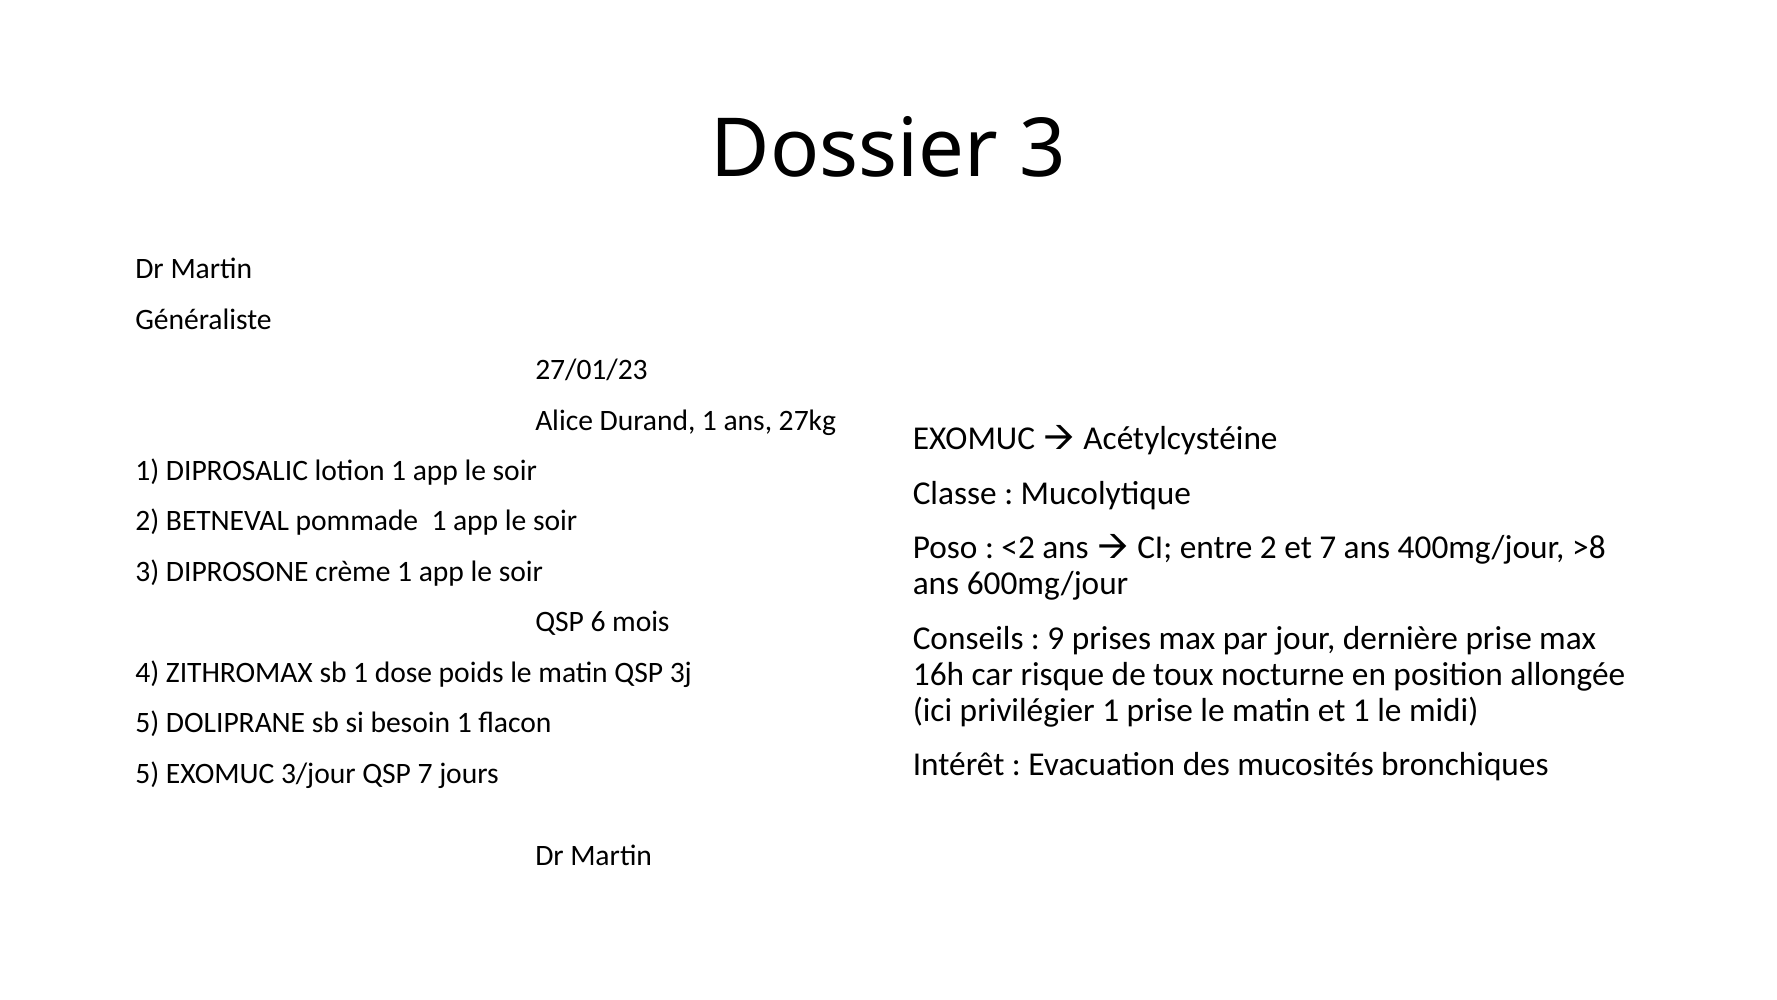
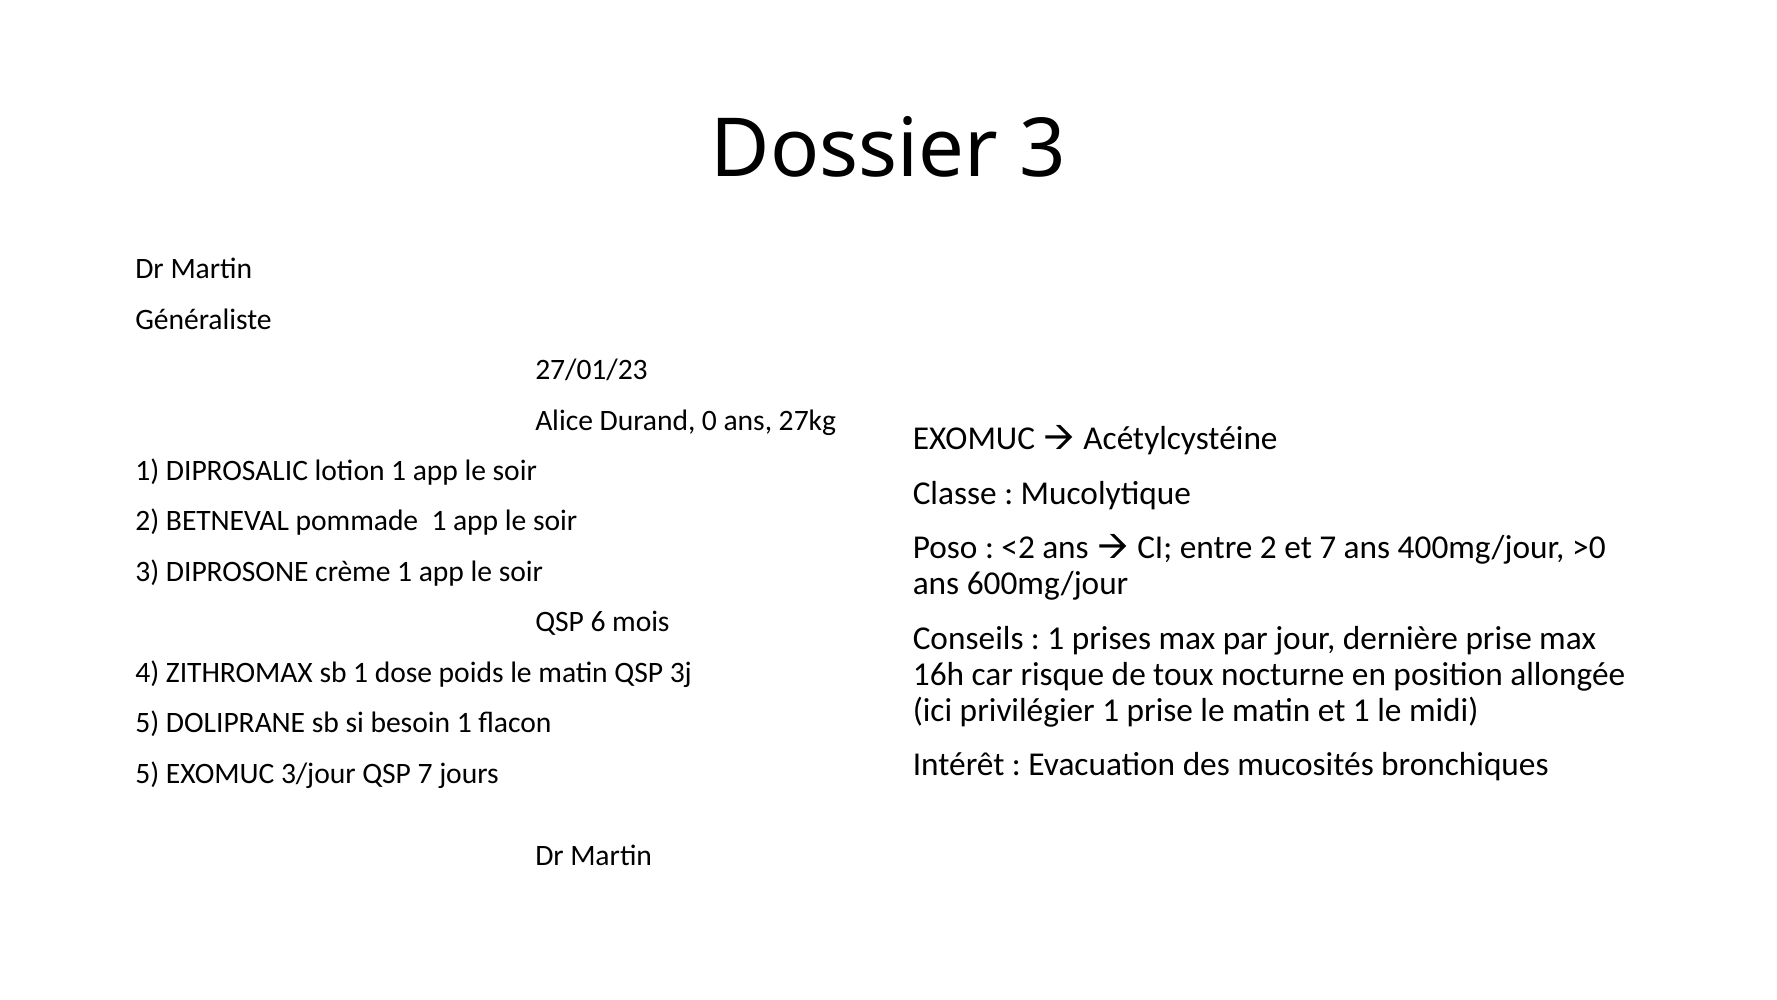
Durand 1: 1 -> 0
>8: >8 -> >0
9 at (1056, 638): 9 -> 1
